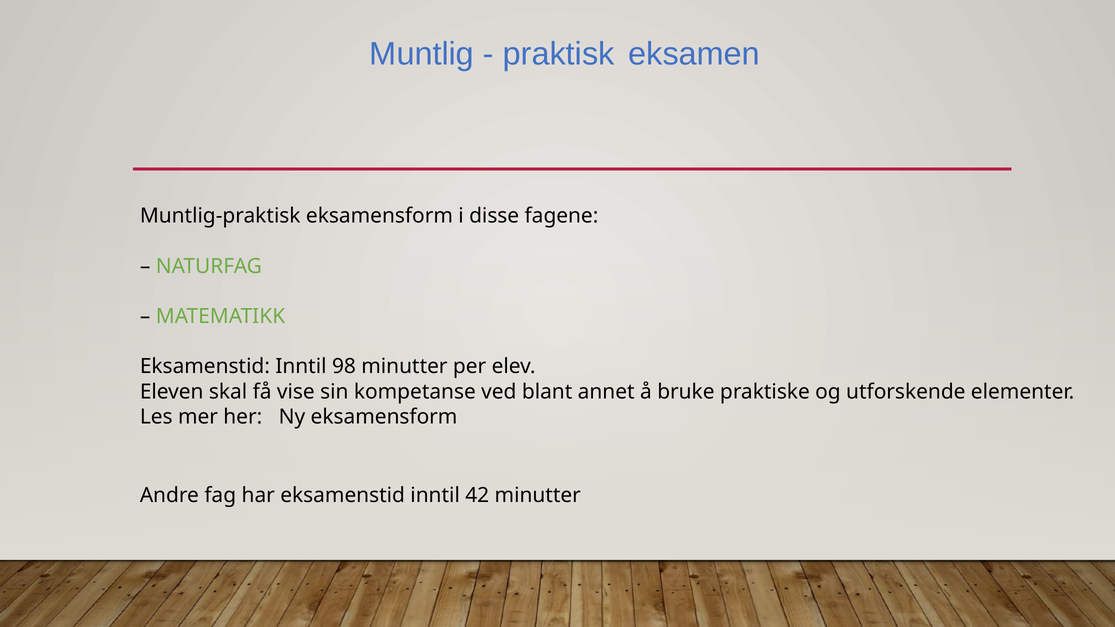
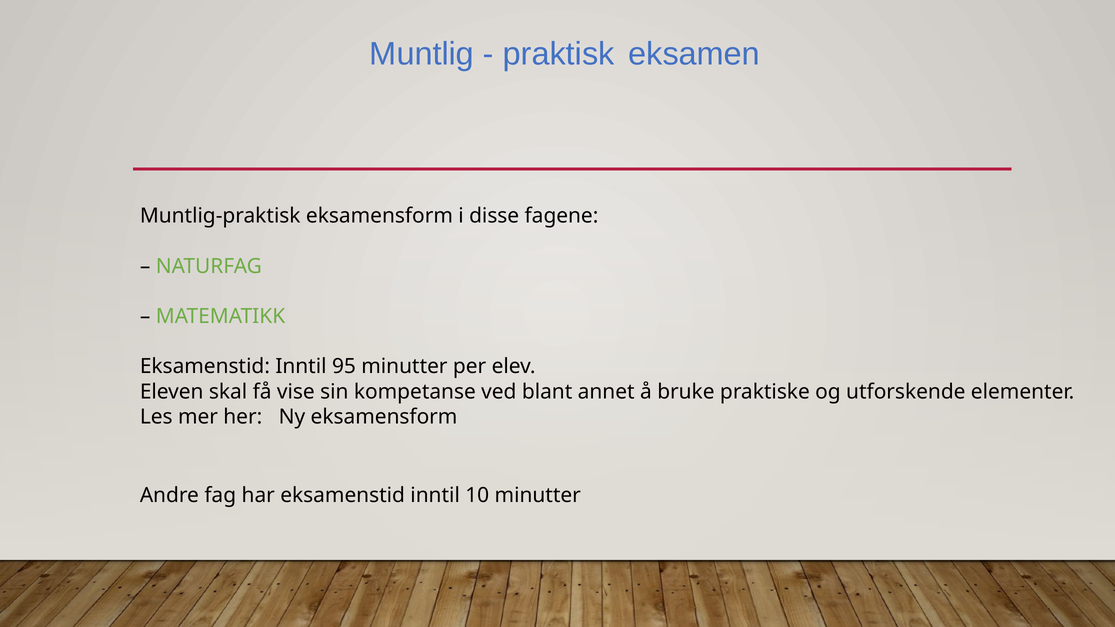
98: 98 -> 95
42: 42 -> 10
